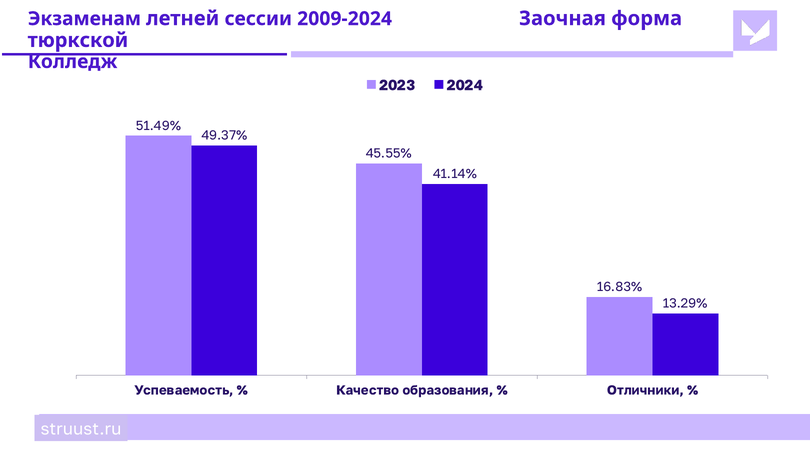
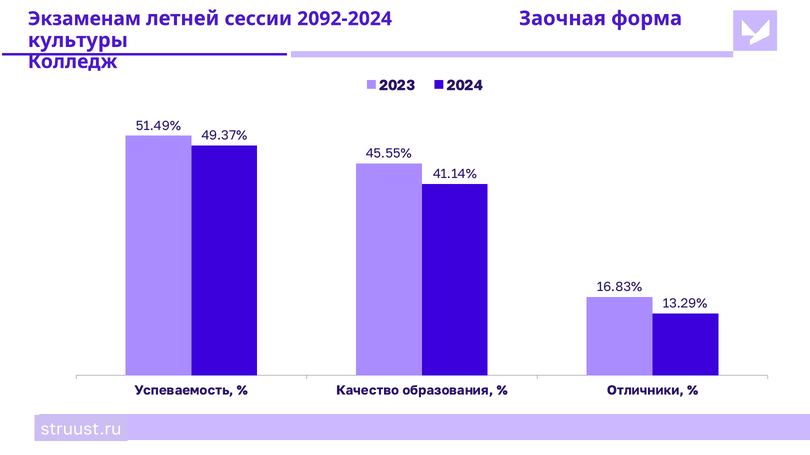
2009-2024: 2009-2024 -> 2092-2024
тюркской: тюркской -> культуры
